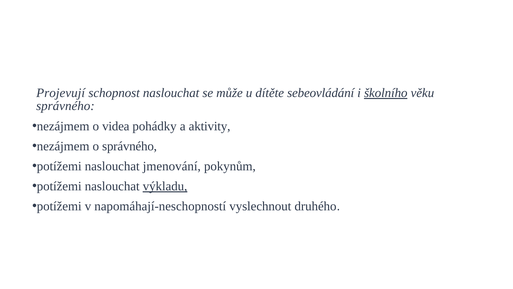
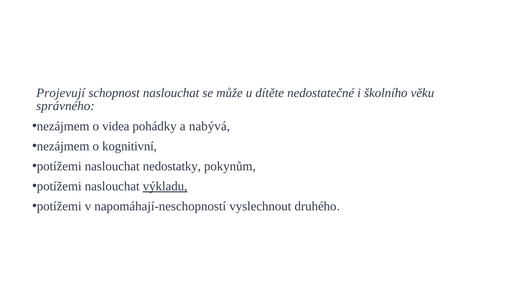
sebeovládání: sebeovládání -> nedostatečné
školního underline: present -> none
aktivity: aktivity -> nabývá
o správného: správného -> kognitivní
jmenování: jmenování -> nedostatky
